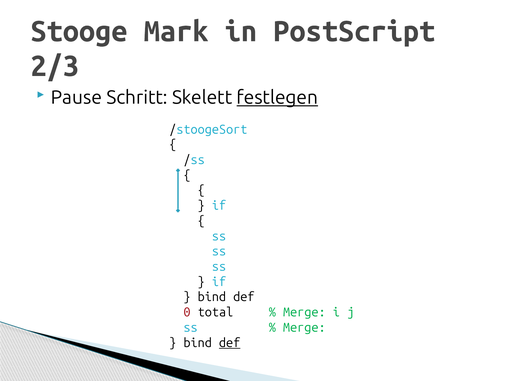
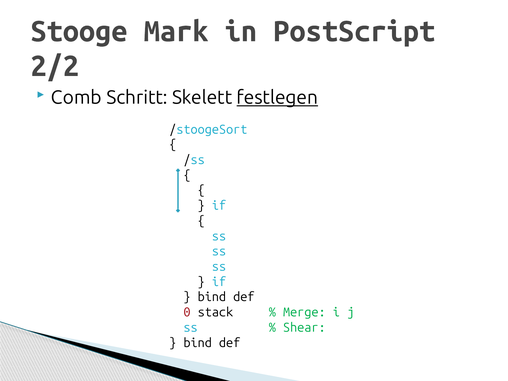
2/3: 2/3 -> 2/2
Pause: Pause -> Comb
total: total -> stack
Merge at (304, 328): Merge -> Shear
def at (230, 343) underline: present -> none
